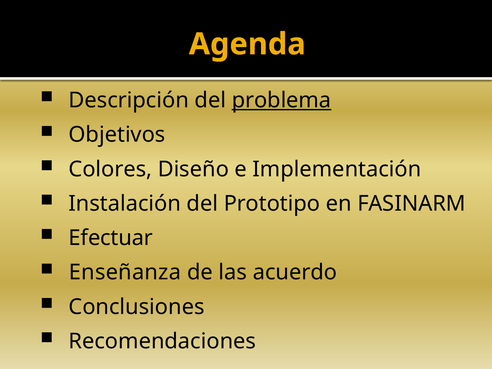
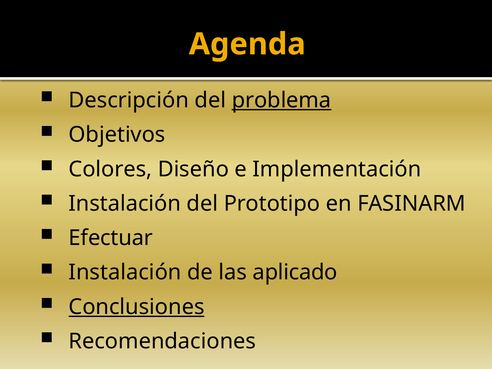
Enseñanza at (125, 272): Enseñanza -> Instalación
acuerdo: acuerdo -> aplicado
Conclusiones underline: none -> present
